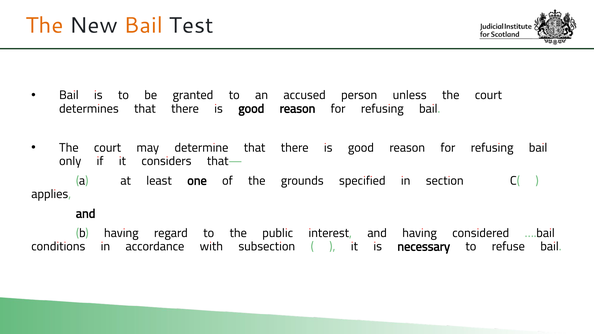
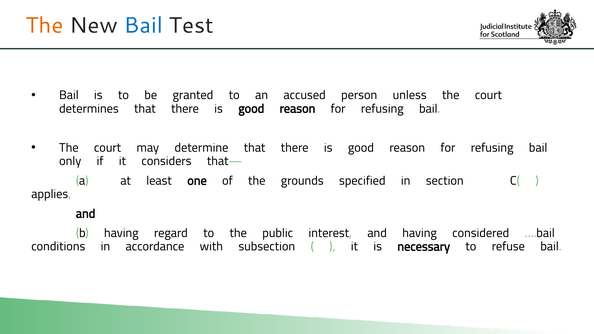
Bail colour: orange -> blue
